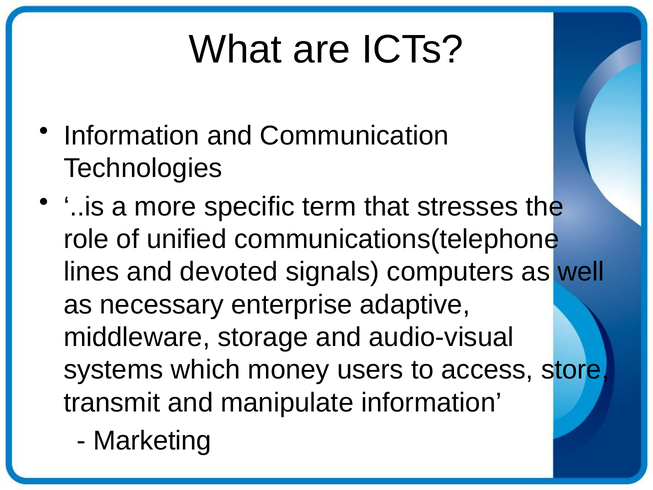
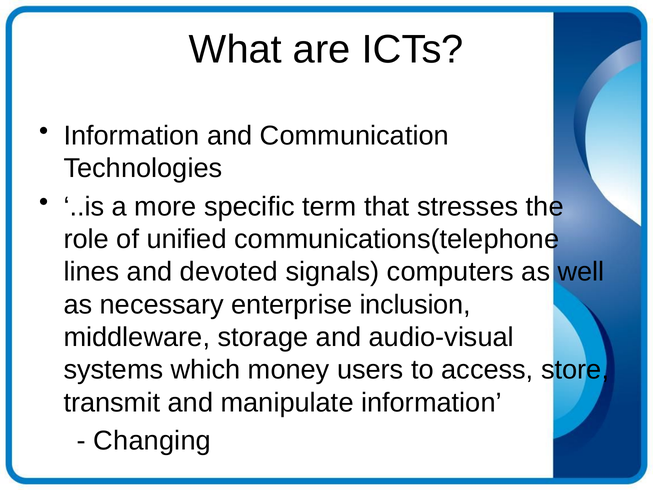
adaptive: adaptive -> inclusion
Marketing: Marketing -> Changing
